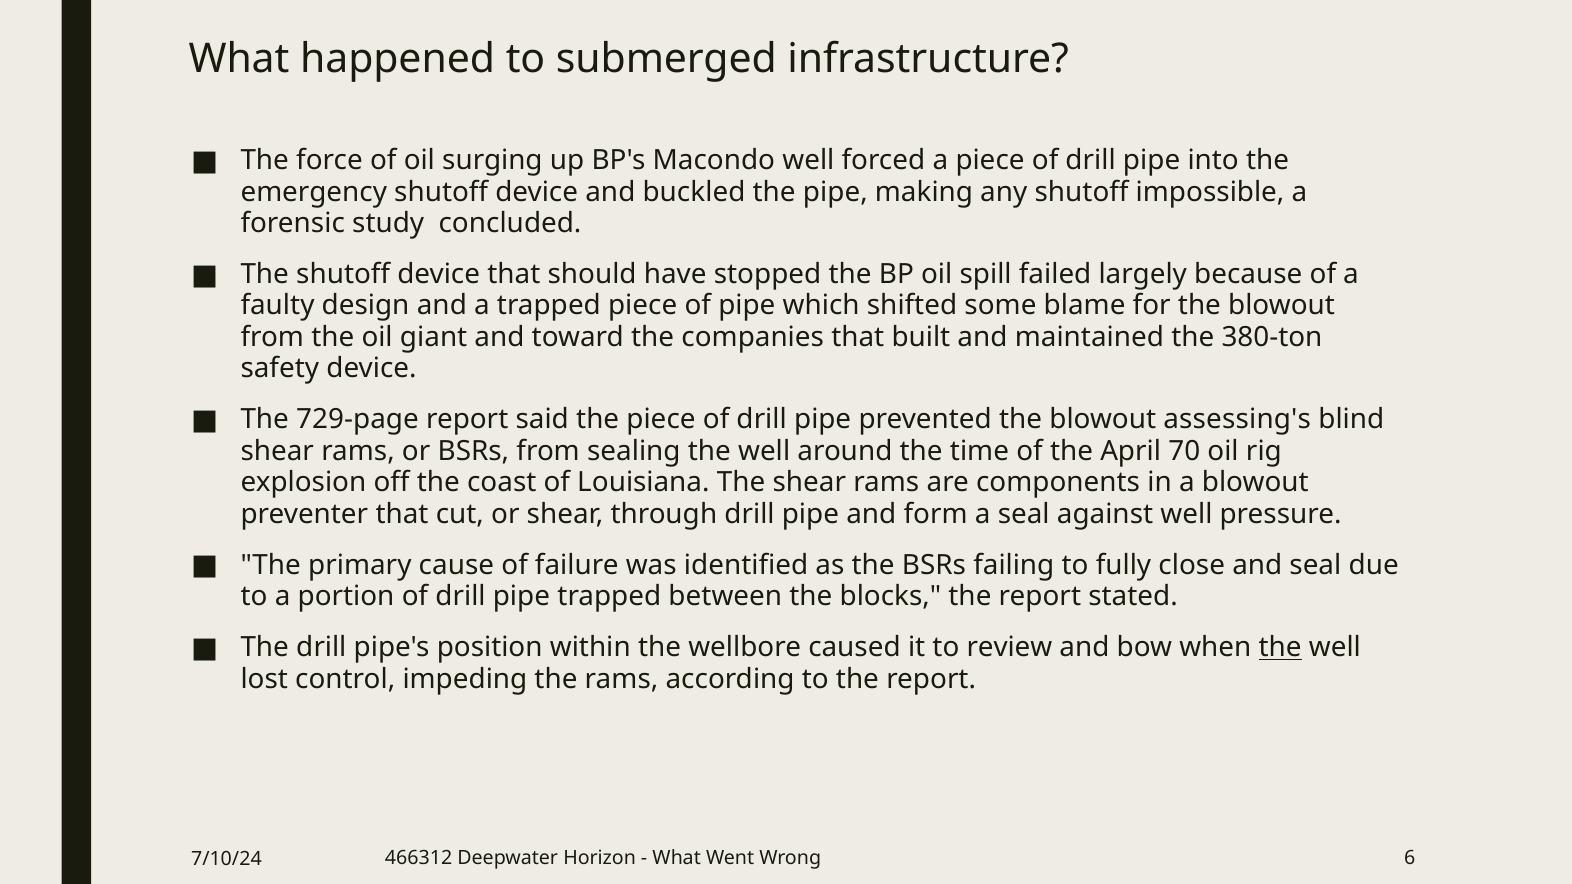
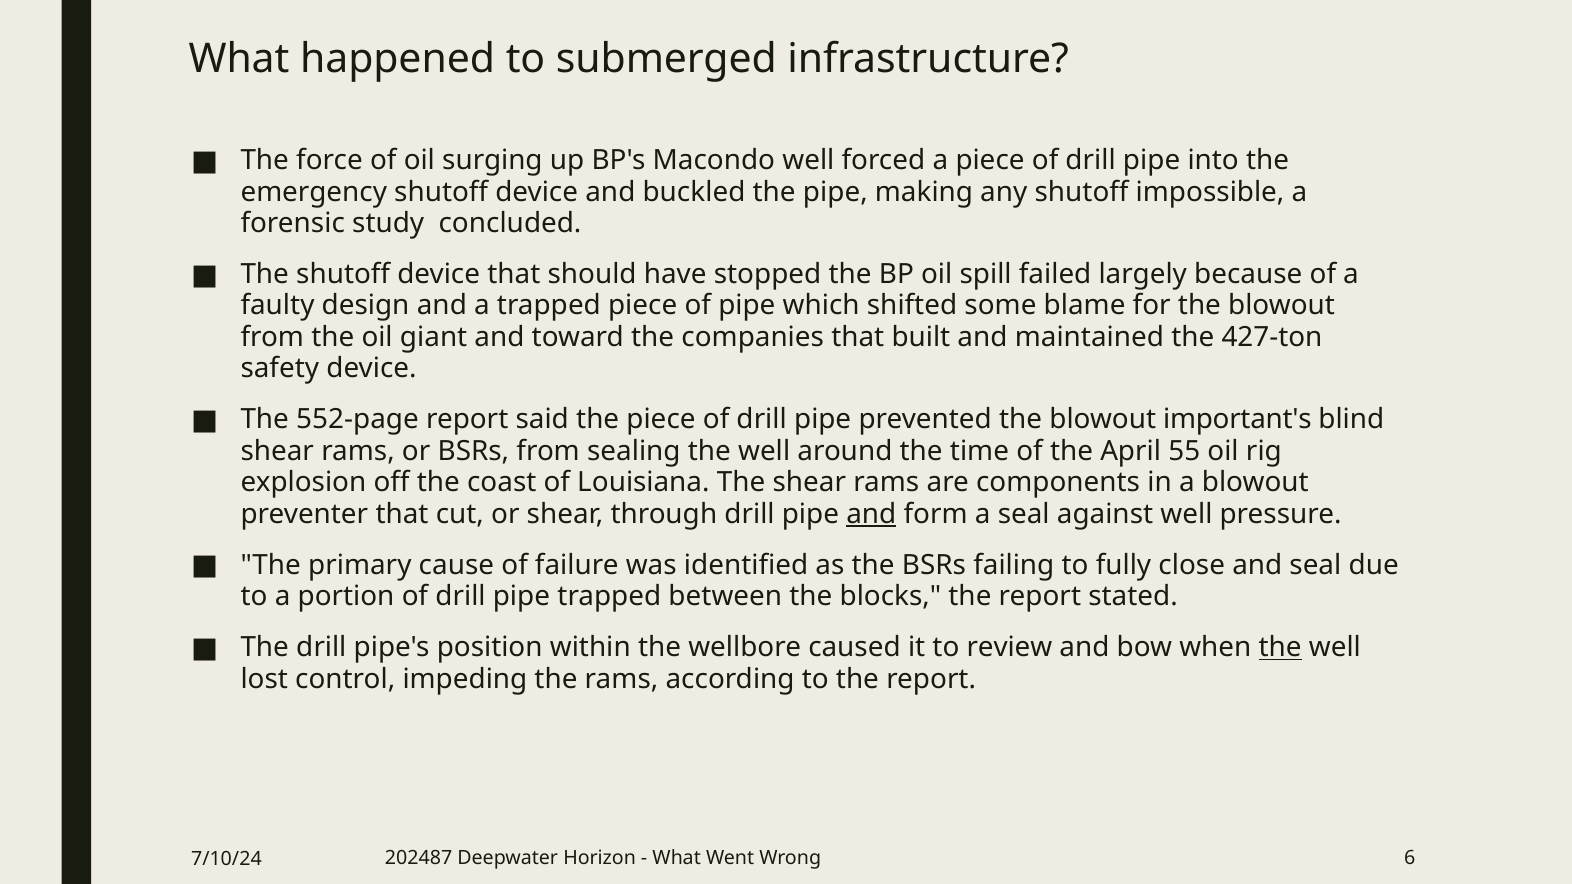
380-ton: 380-ton -> 427-ton
729-page: 729-page -> 552-page
assessing's: assessing's -> important's
70: 70 -> 55
and at (871, 514) underline: none -> present
466312: 466312 -> 202487
